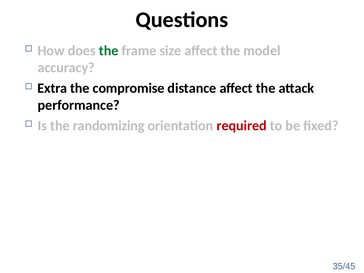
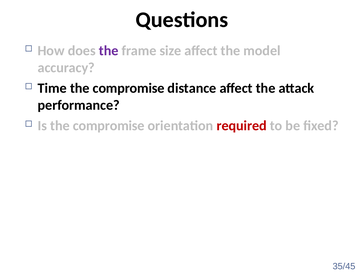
the at (109, 51) colour: green -> purple
Extra: Extra -> Time
Is the randomizing: randomizing -> compromise
